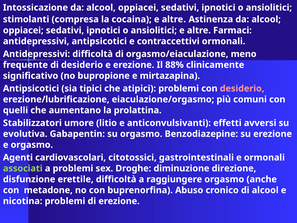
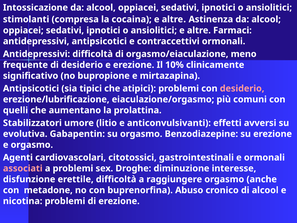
88%: 88% -> 10%
associati colour: light green -> pink
direzione: direzione -> interesse
